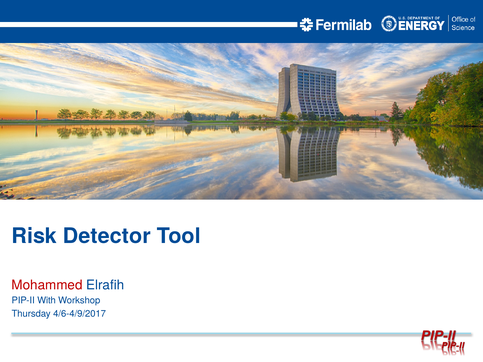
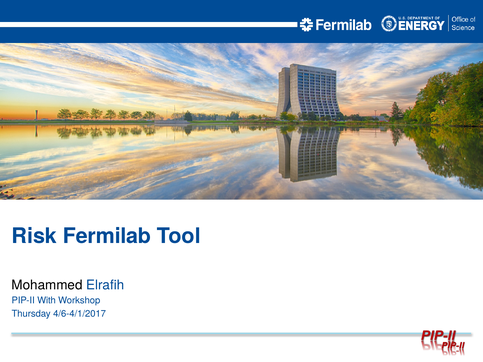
Detector: Detector -> Fermilab
Mohammed colour: red -> black
4/6-4/9/2017: 4/6-4/9/2017 -> 4/6-4/1/2017
